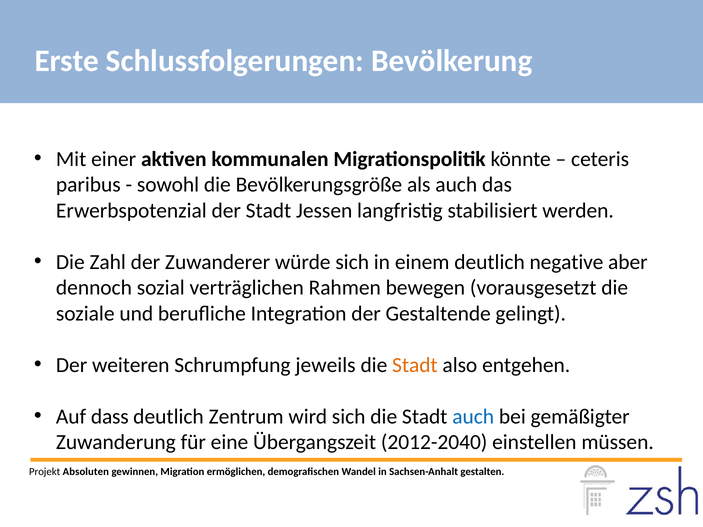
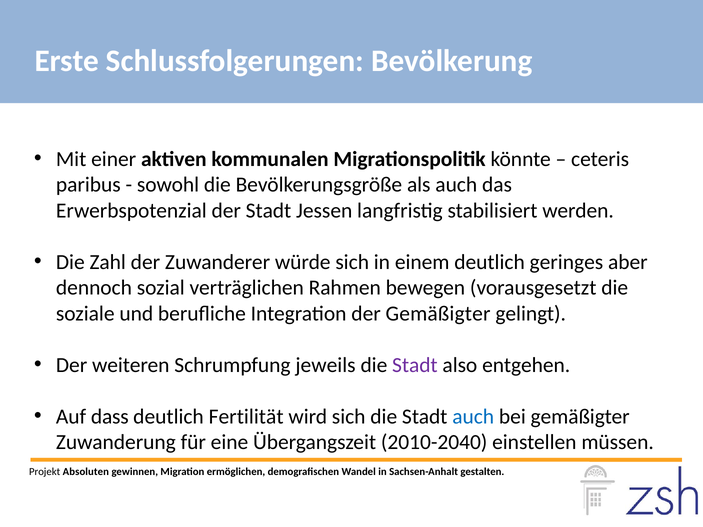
negative: negative -> geringes
der Gestaltende: Gestaltende -> Gemäßigter
Stadt at (415, 365) colour: orange -> purple
Zentrum: Zentrum -> Fertilität
2012-2040: 2012-2040 -> 2010-2040
